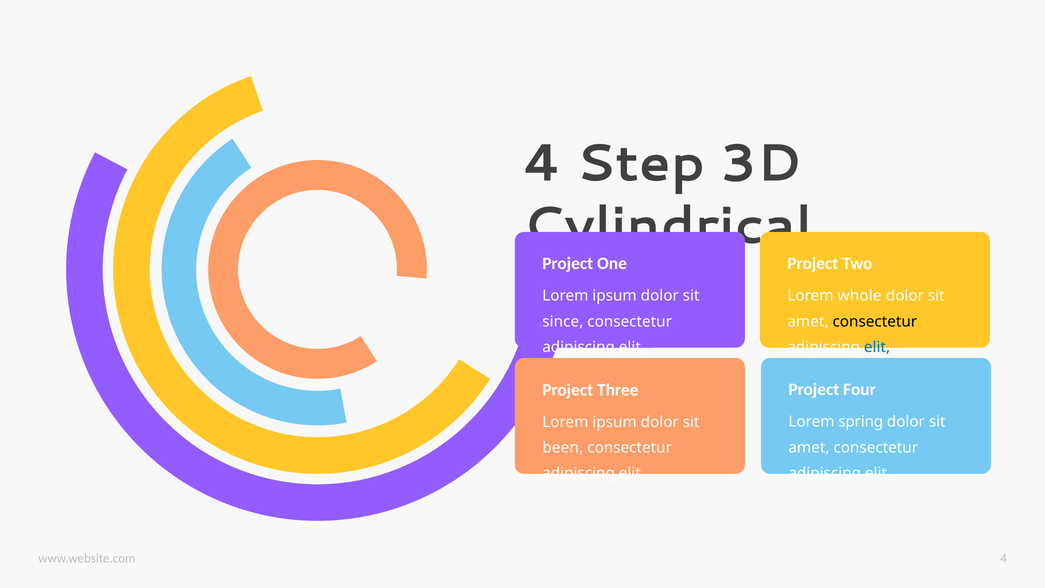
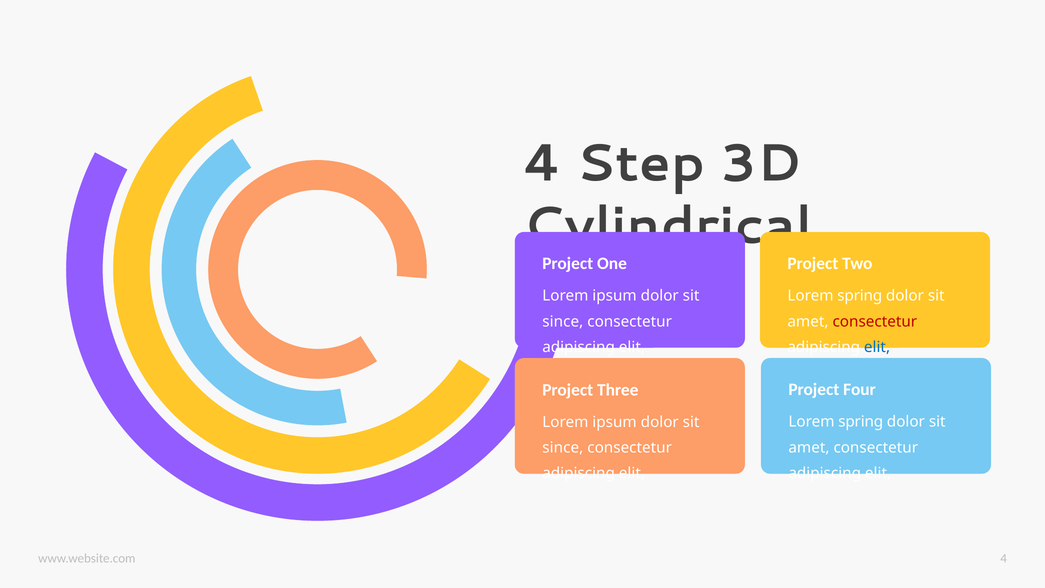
whole at (860, 296): whole -> spring
consectetur at (875, 321) colour: black -> red
been at (563, 447): been -> since
